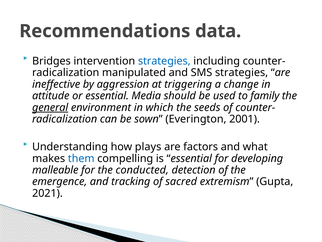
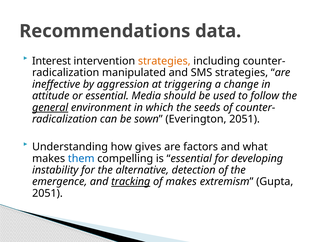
Bridges: Bridges -> Interest
strategies at (164, 61) colour: blue -> orange
family: family -> follow
Everington 2001: 2001 -> 2051
plays: plays -> gives
malleable: malleable -> instability
conducted: conducted -> alternative
tracking underline: none -> present
of sacred: sacred -> makes
2021 at (47, 193): 2021 -> 2051
